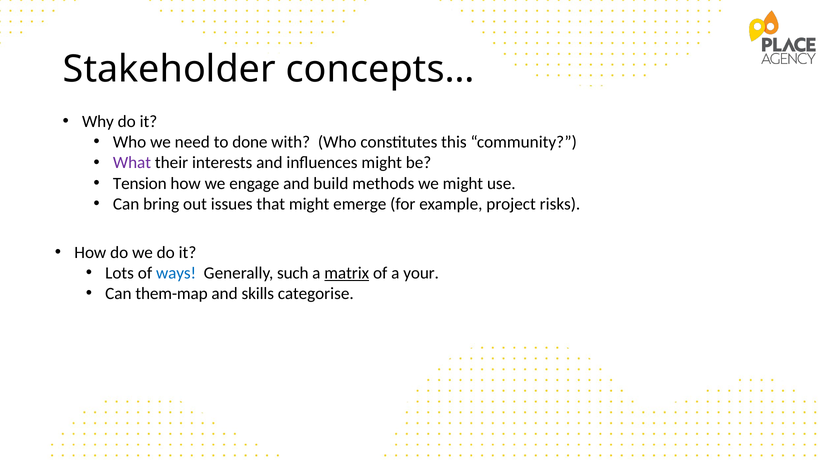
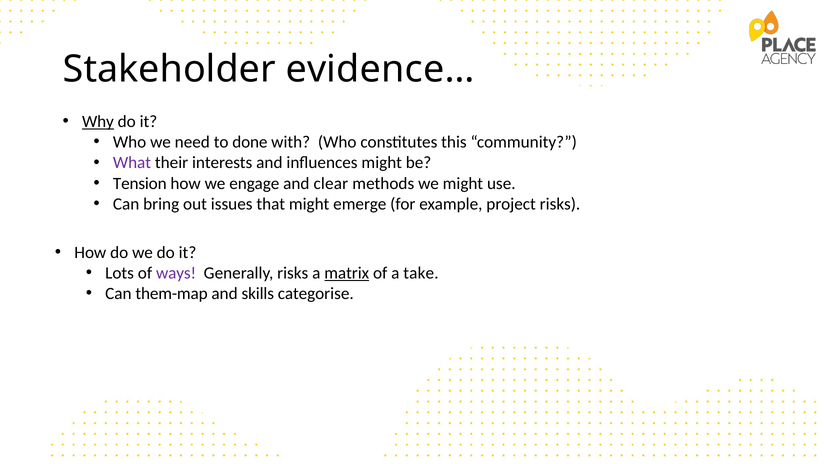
concepts…: concepts… -> evidence…
Why underline: none -> present
build: build -> clear
ways colour: blue -> purple
Generally such: such -> risks
your: your -> take
